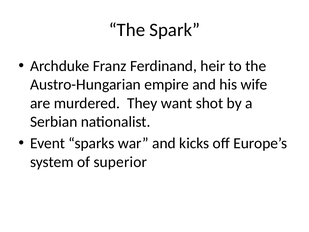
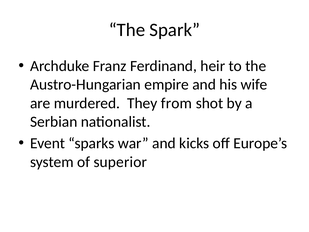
want: want -> from
